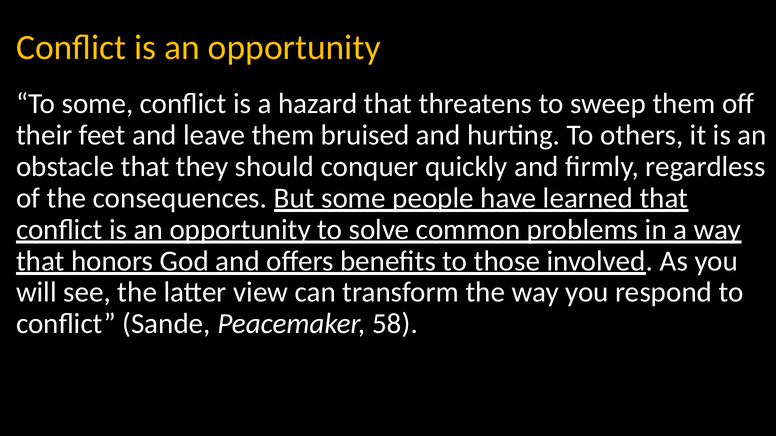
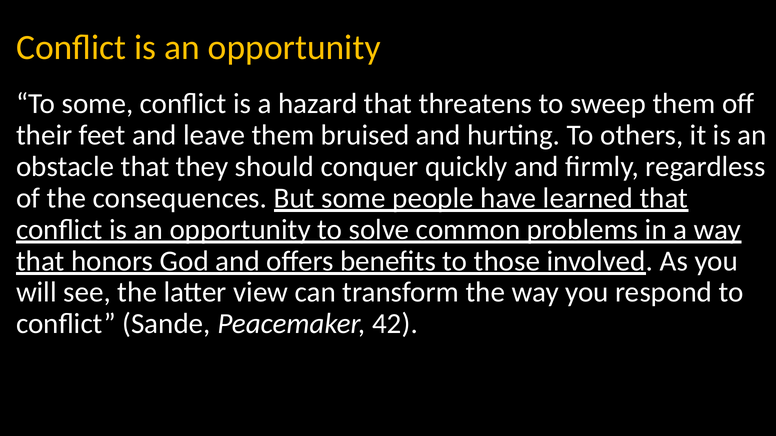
58: 58 -> 42
